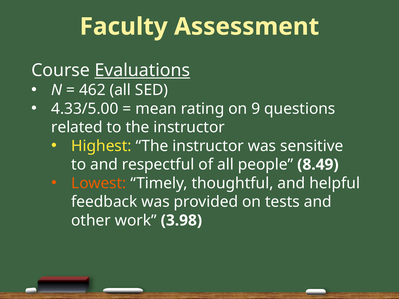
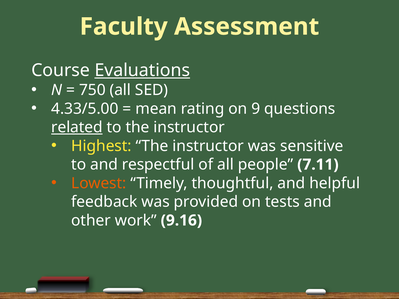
462: 462 -> 750
related underline: none -> present
8.49: 8.49 -> 7.11
3.98: 3.98 -> 9.16
